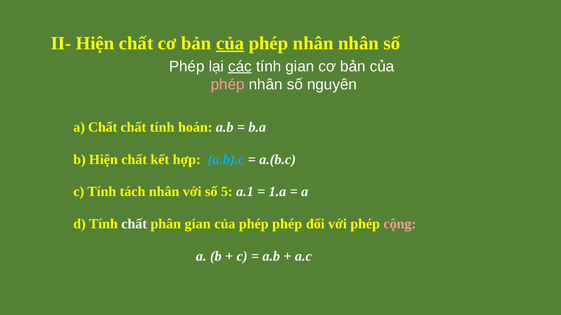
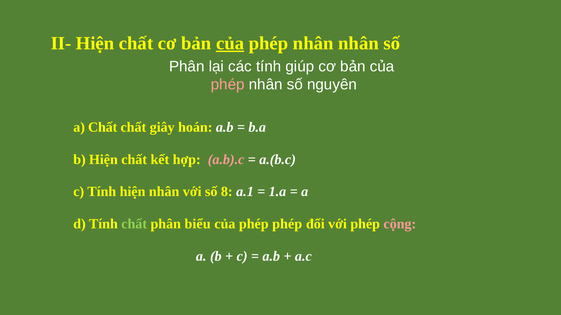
Phép at (187, 67): Phép -> Phân
các underline: present -> none
tính gian: gian -> giúp
chất tính: tính -> giây
a.b).c colour: light blue -> pink
Tính tách: tách -> hiện
5: 5 -> 8
chất at (134, 224) colour: white -> light green
phân gian: gian -> biểu
